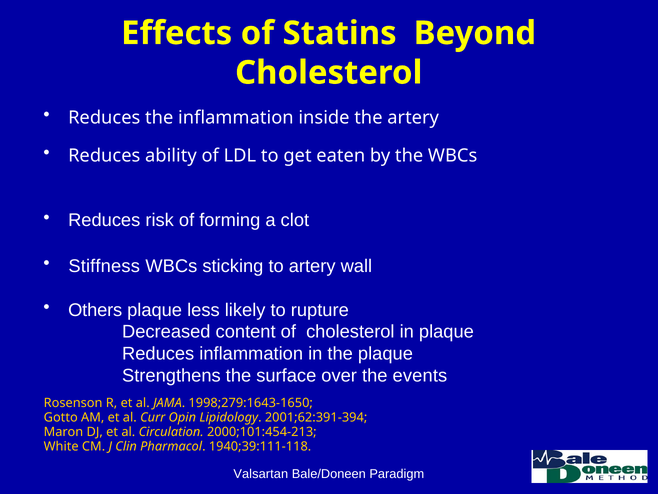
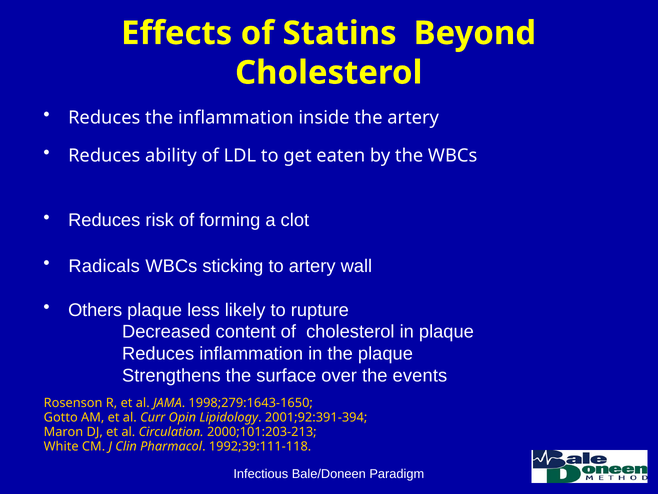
Stiffness: Stiffness -> Radicals
2001;62:391-394: 2001;62:391-394 -> 2001;92:391-394
2000;101:454-213: 2000;101:454-213 -> 2000;101:203-213
1940;39:111-118: 1940;39:111-118 -> 1992;39:111-118
Valsartan: Valsartan -> Infectious
